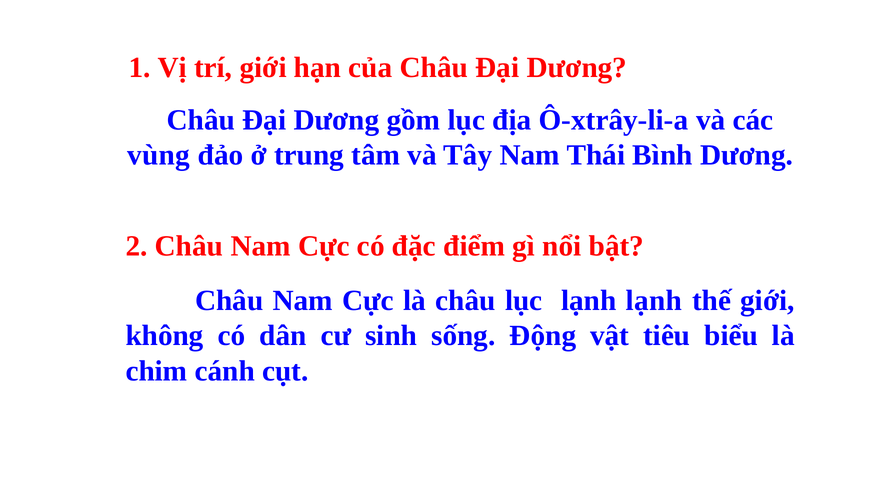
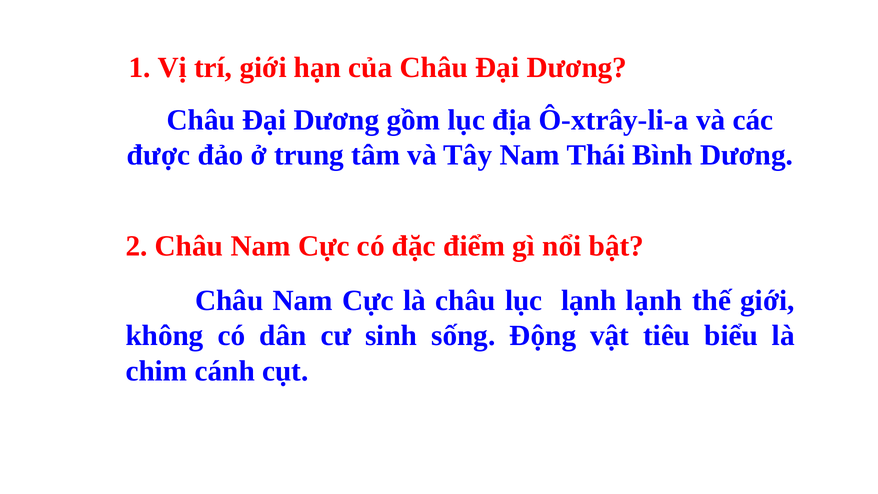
vùng: vùng -> được
